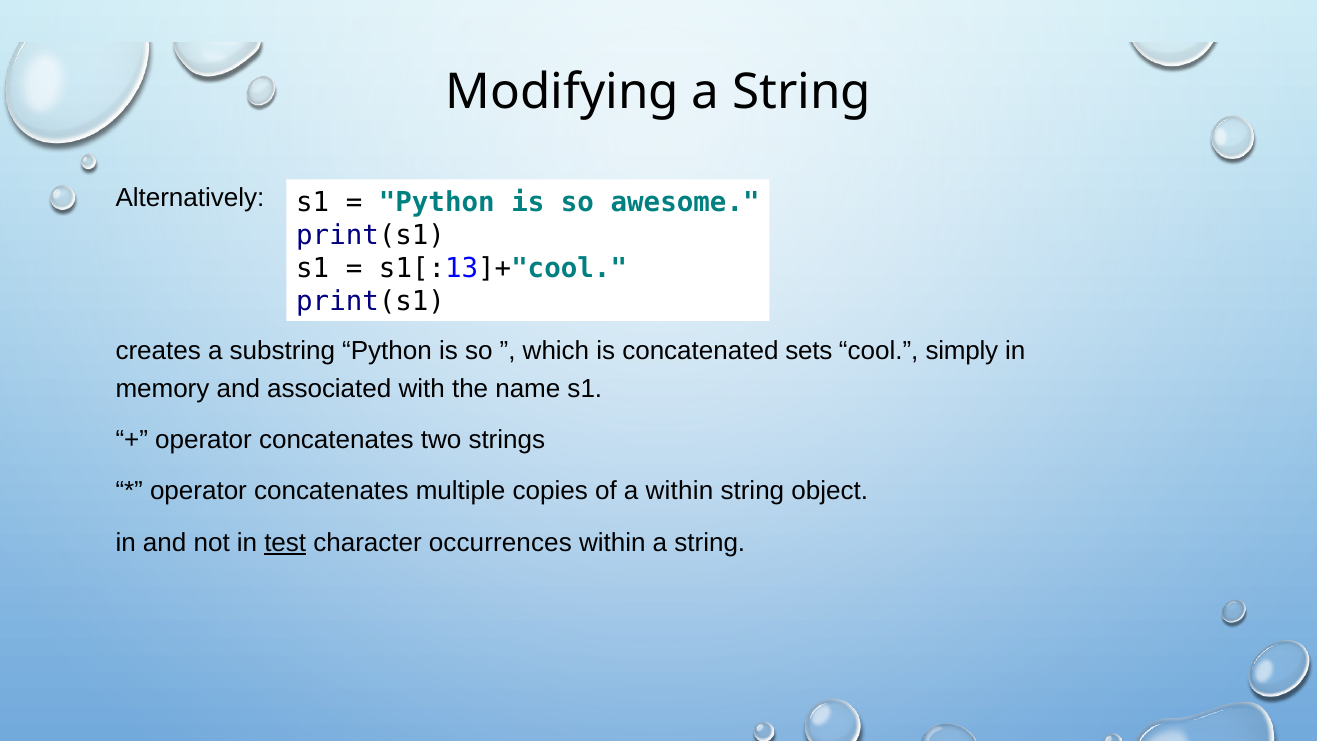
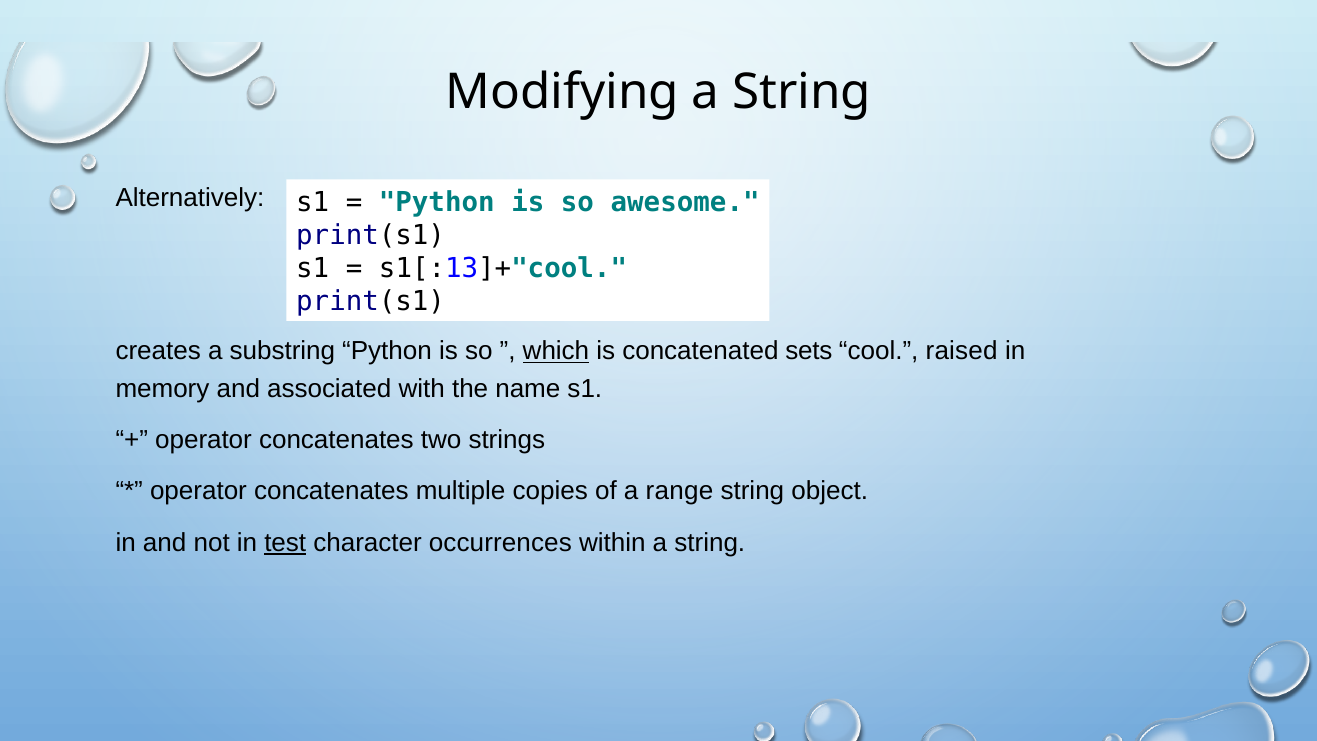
which underline: none -> present
simply: simply -> raised
a within: within -> range
